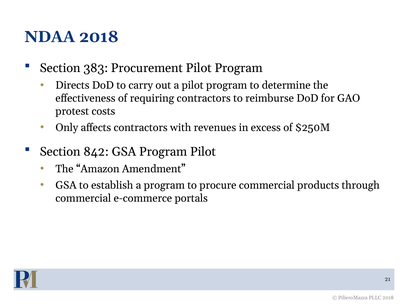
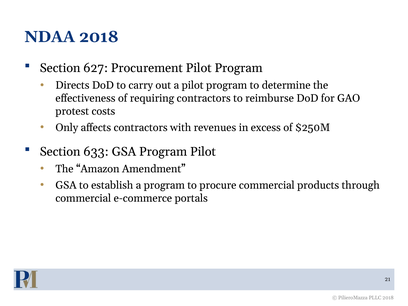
383: 383 -> 627
842: 842 -> 633
